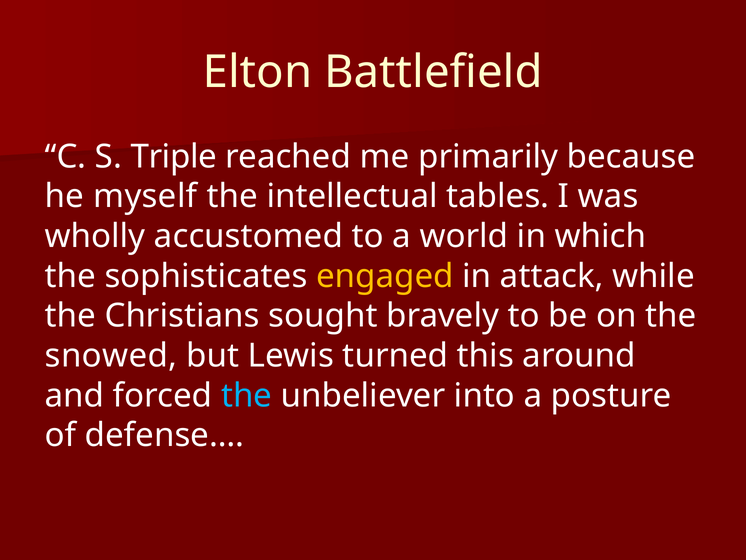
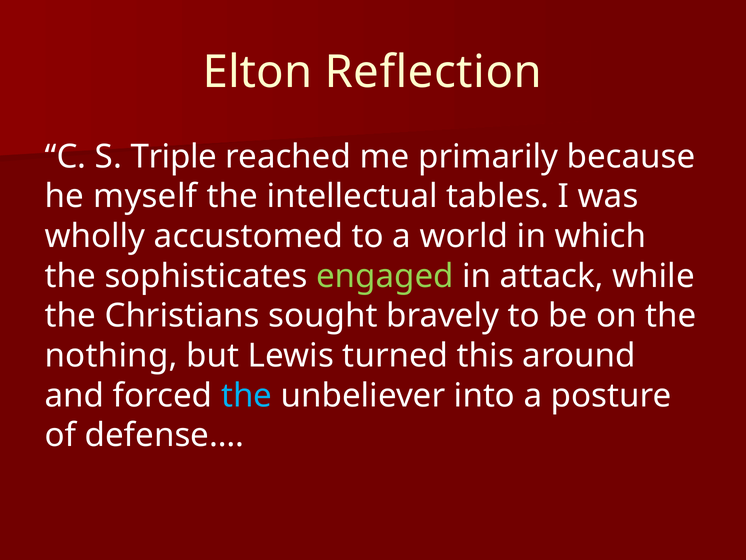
Battlefield: Battlefield -> Reflection
engaged colour: yellow -> light green
snowed: snowed -> nothing
